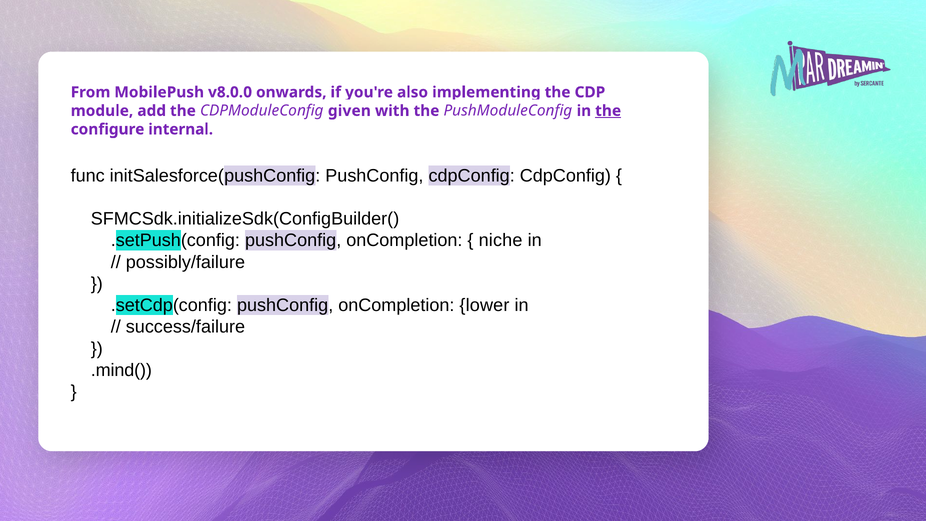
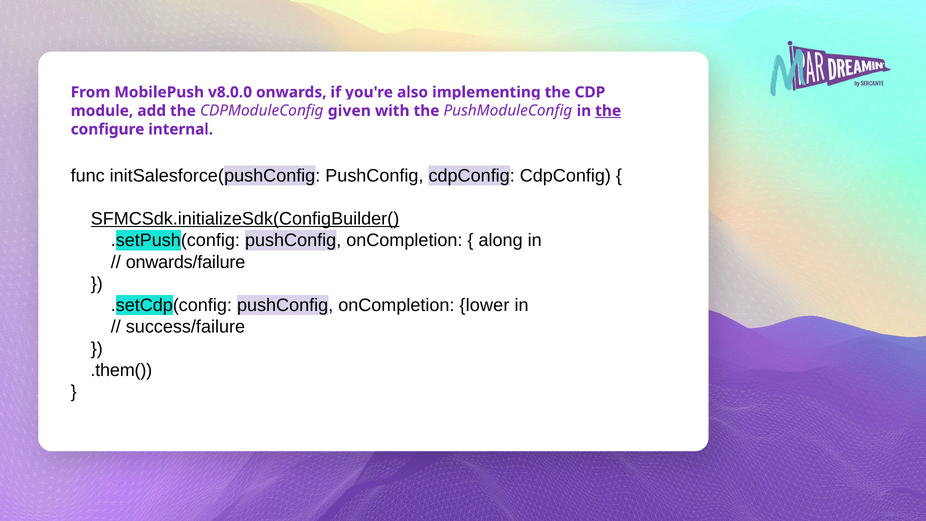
SFMCSdk.initializeSdk(ConfigBuilder( underline: none -> present
niche: niche -> along
possibly/failure: possibly/failure -> onwards/failure
.mind(: .mind( -> .them(
